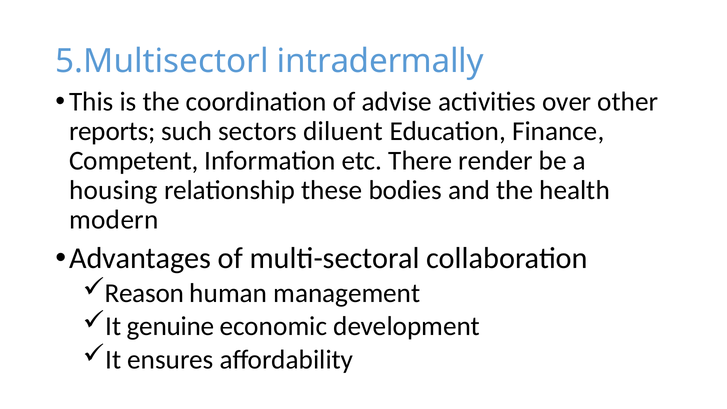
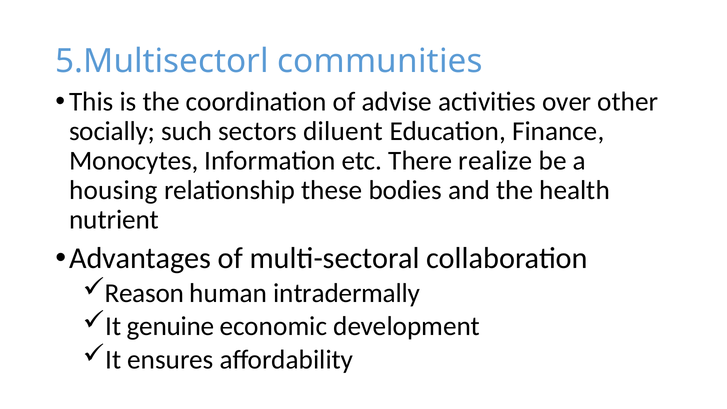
intradermally: intradermally -> communities
reports: reports -> socially
Competent: Competent -> Monocytes
render: render -> realize
modern: modern -> nutrient
management: management -> intradermally
